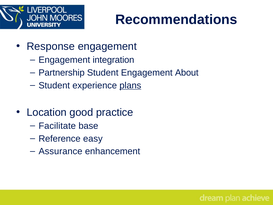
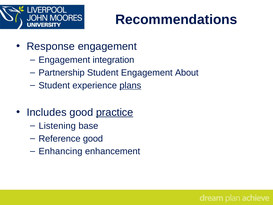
Location: Location -> Includes
practice underline: none -> present
Facilitate: Facilitate -> Listening
Reference easy: easy -> good
Assurance: Assurance -> Enhancing
